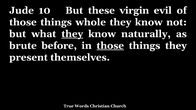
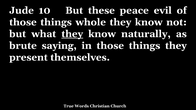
virgin: virgin -> peace
before: before -> saying
those at (110, 46) underline: present -> none
